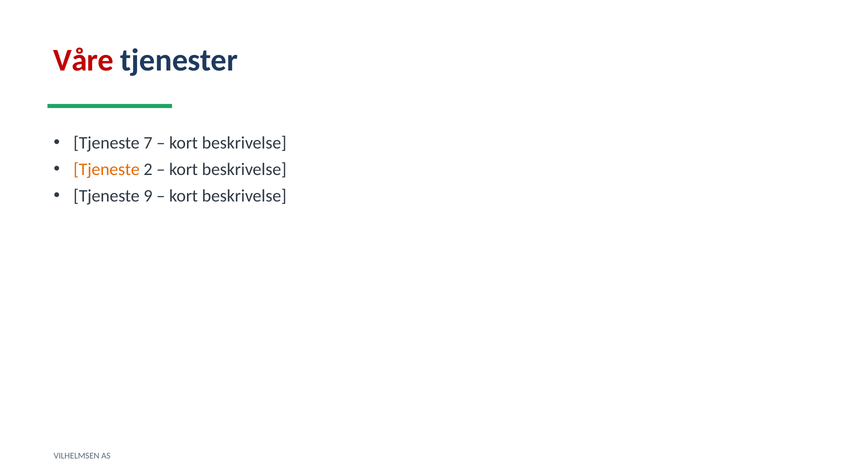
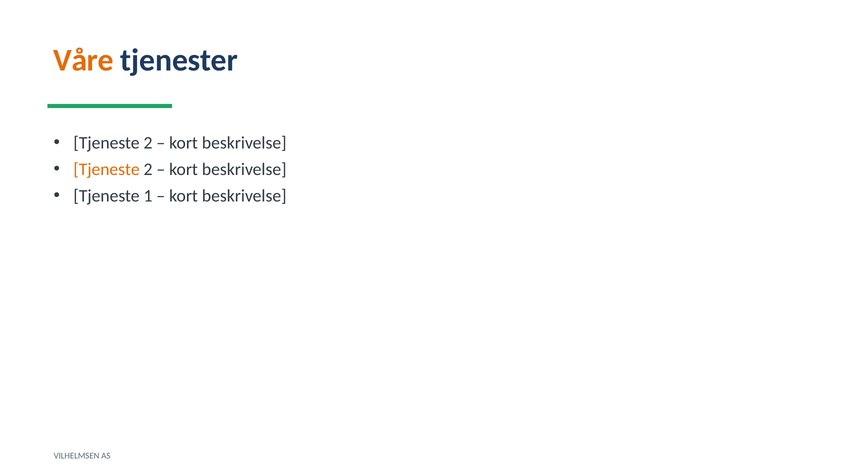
Våre colour: red -> orange
7 at (148, 143): 7 -> 2
9: 9 -> 1
